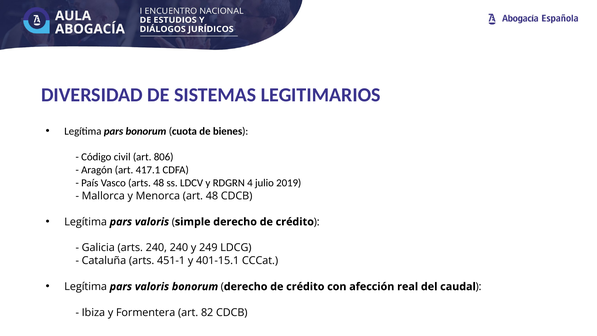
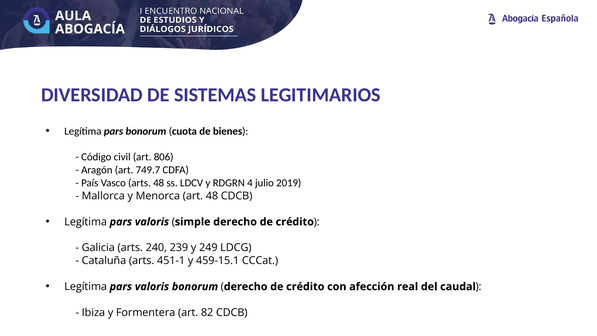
417.1: 417.1 -> 749.7
240 240: 240 -> 239
401-15.1: 401-15.1 -> 459-15.1
